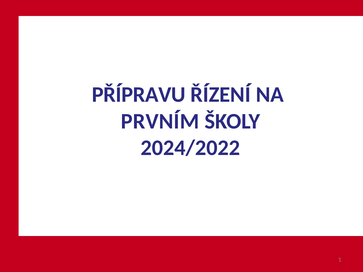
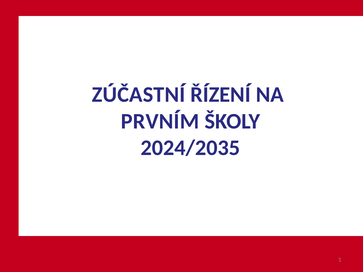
PŘÍPRAVU: PŘÍPRAVU -> ZÚČASTNÍ
2024/2022: 2024/2022 -> 2024/2035
